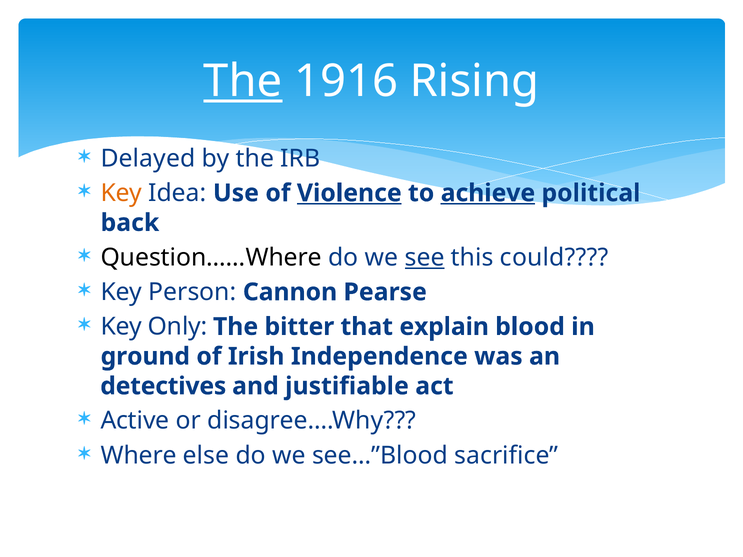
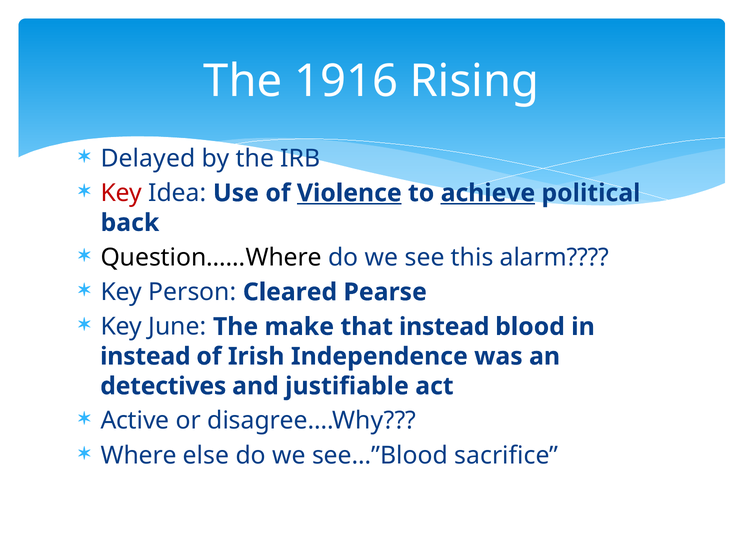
The at (243, 82) underline: present -> none
Key at (121, 193) colour: orange -> red
see underline: present -> none
could: could -> alarm
Cannon: Cannon -> Cleared
Only: Only -> June
bitter: bitter -> make
that explain: explain -> instead
ground at (145, 357): ground -> instead
